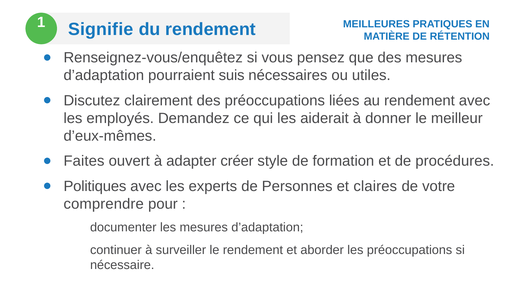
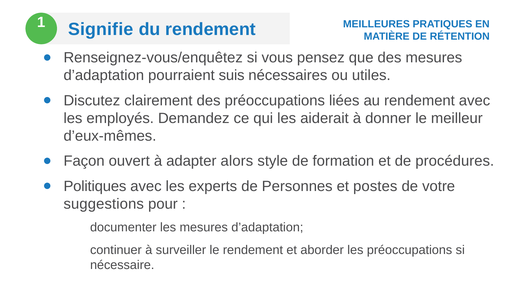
Faites: Faites -> Façon
créer: créer -> alors
claires: claires -> postes
comprendre: comprendre -> suggestions
